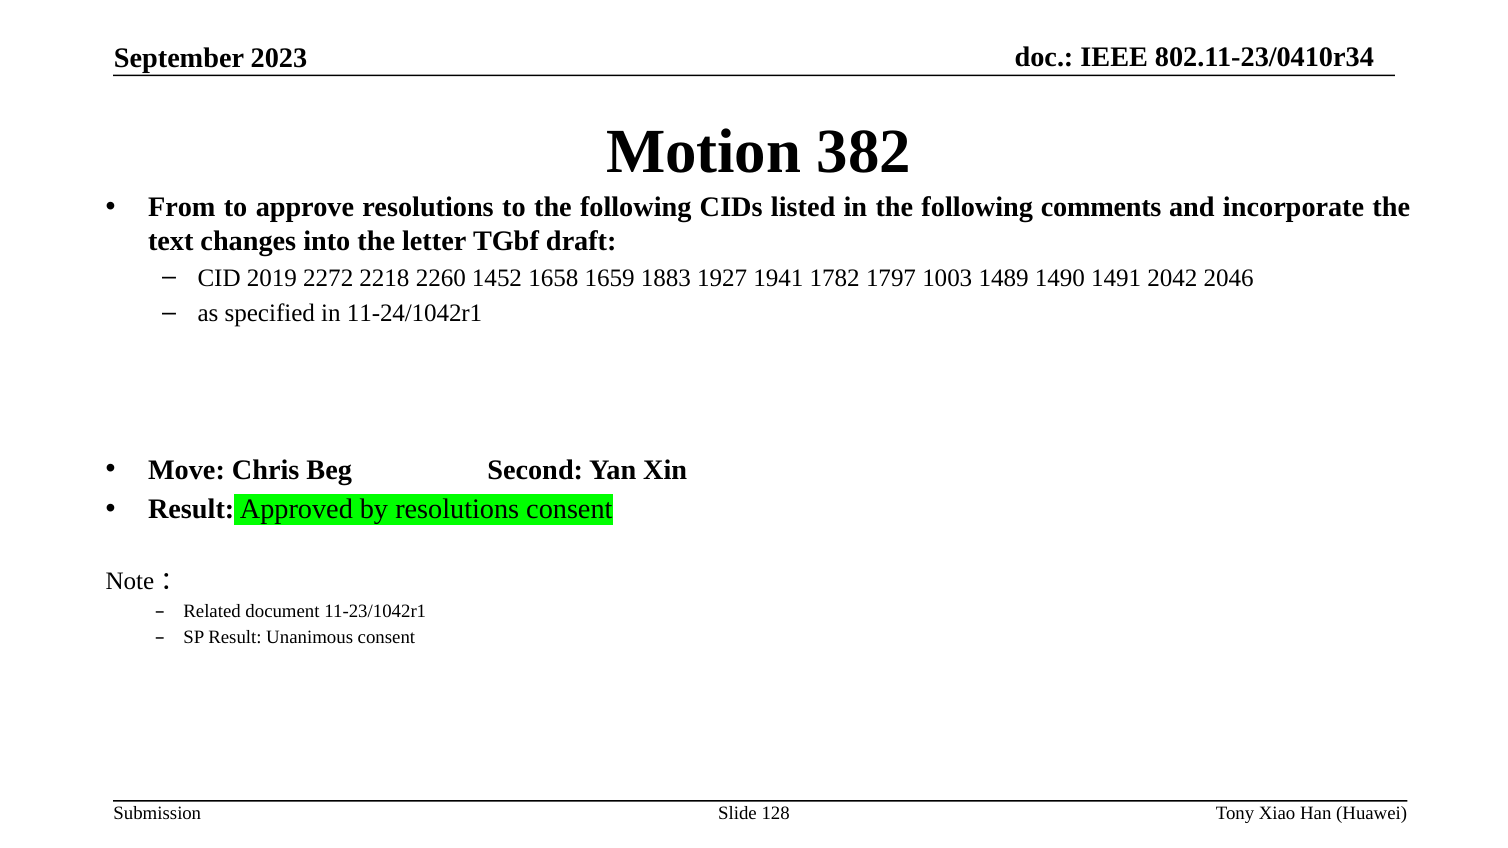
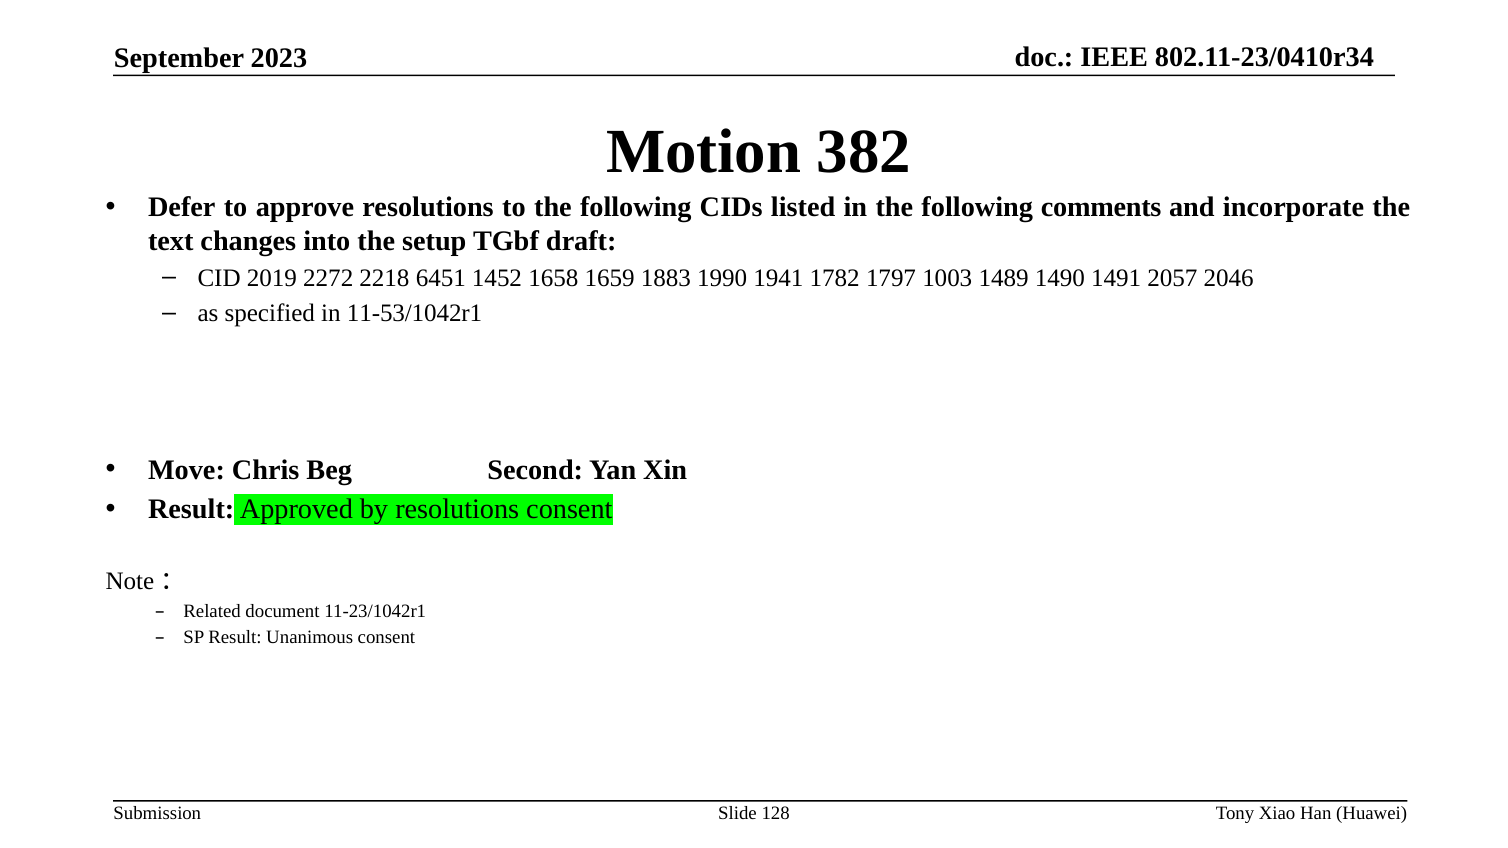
From: From -> Defer
letter: letter -> setup
2260: 2260 -> 6451
1927: 1927 -> 1990
2042: 2042 -> 2057
11-24/1042r1: 11-24/1042r1 -> 11-53/1042r1
